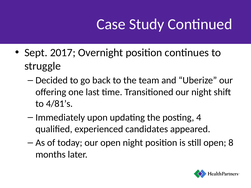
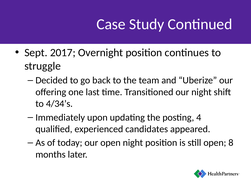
4/81’s: 4/81’s -> 4/34’s
